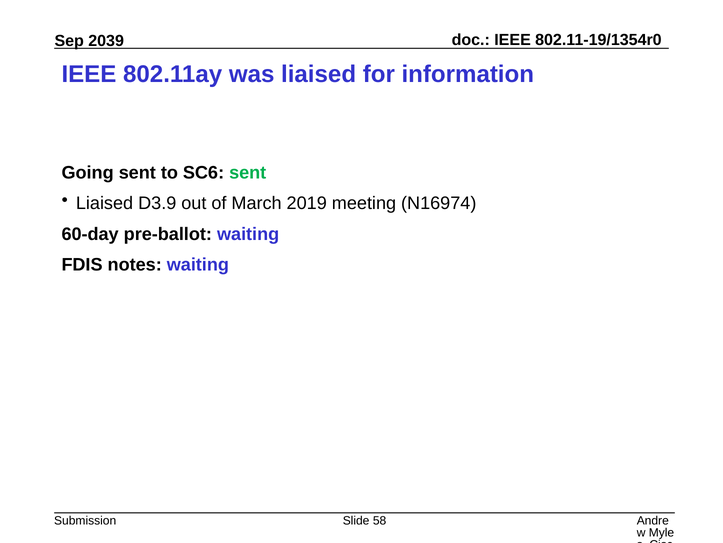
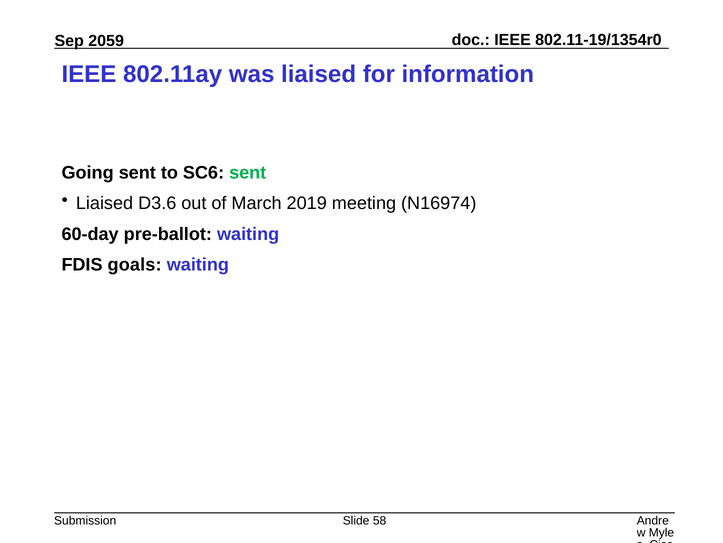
2039: 2039 -> 2059
D3.9: D3.9 -> D3.6
notes: notes -> goals
